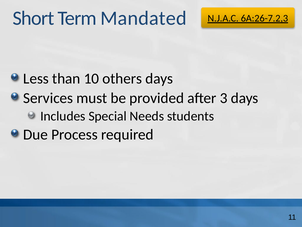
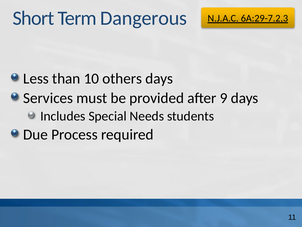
Mandated: Mandated -> Dangerous
6A:26-7.2,3: 6A:26-7.2,3 -> 6A:29-7.2,3
3: 3 -> 9
